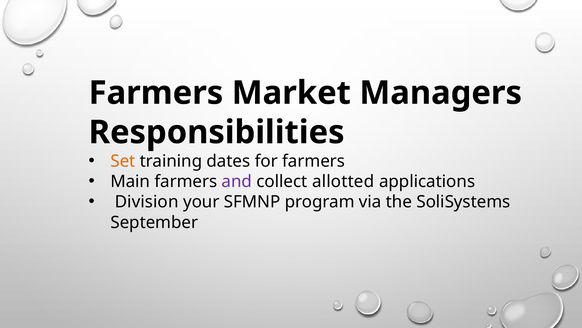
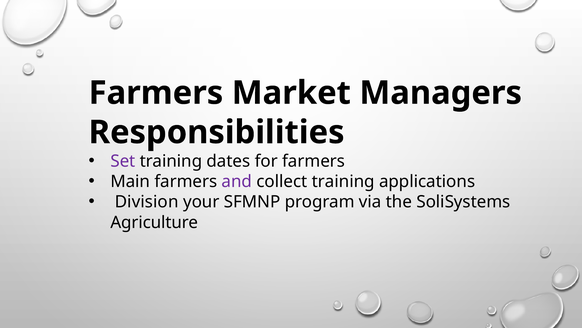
Set colour: orange -> purple
collect allotted: allotted -> training
September: September -> Agriculture
